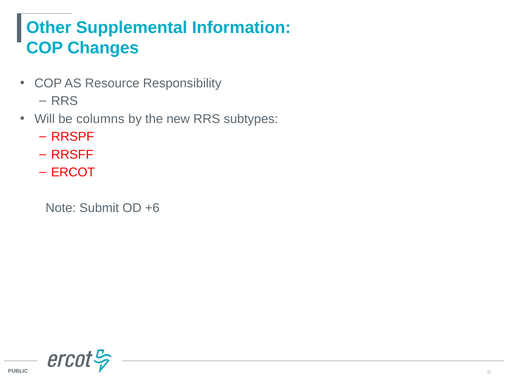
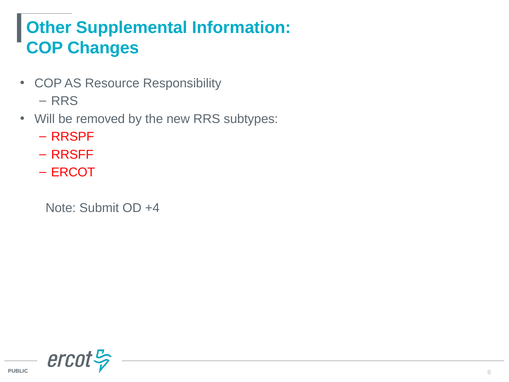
columns: columns -> removed
+6: +6 -> +4
